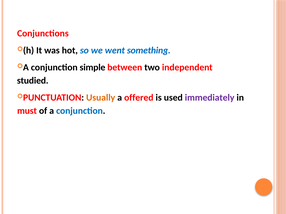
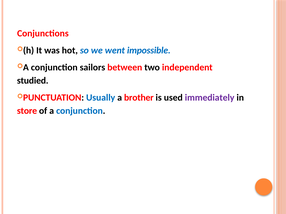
something: something -> impossible
simple: simple -> sailors
Usually colour: orange -> blue
offered: offered -> brother
must: must -> store
